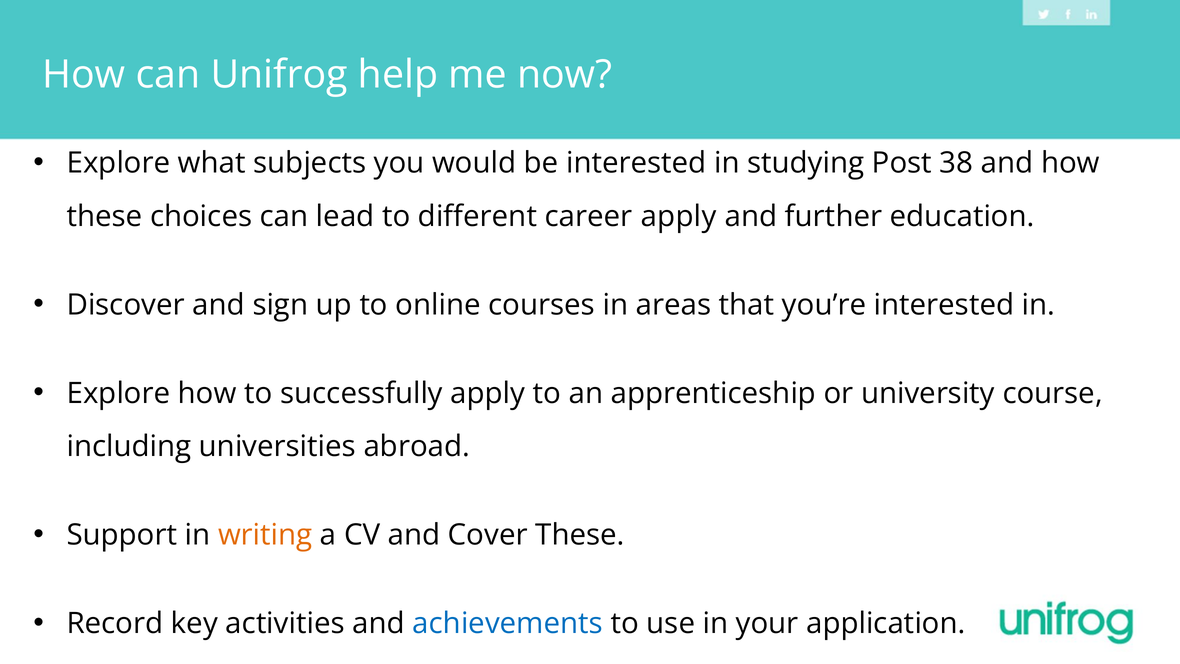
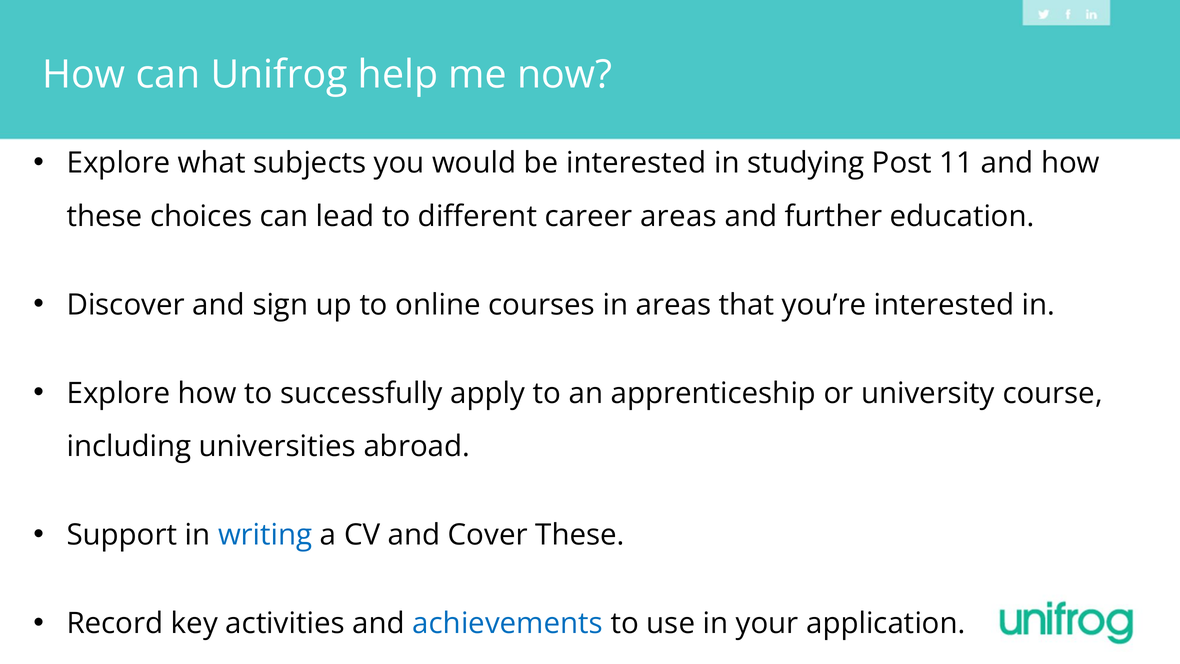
38: 38 -> 11
career apply: apply -> areas
writing colour: orange -> blue
